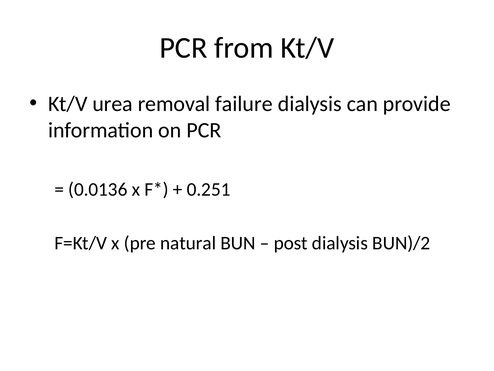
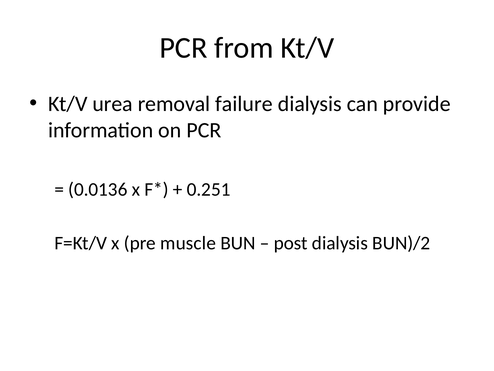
natural: natural -> muscle
